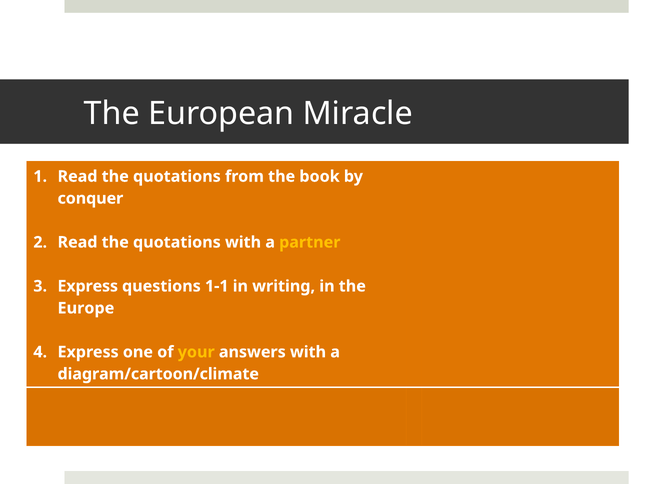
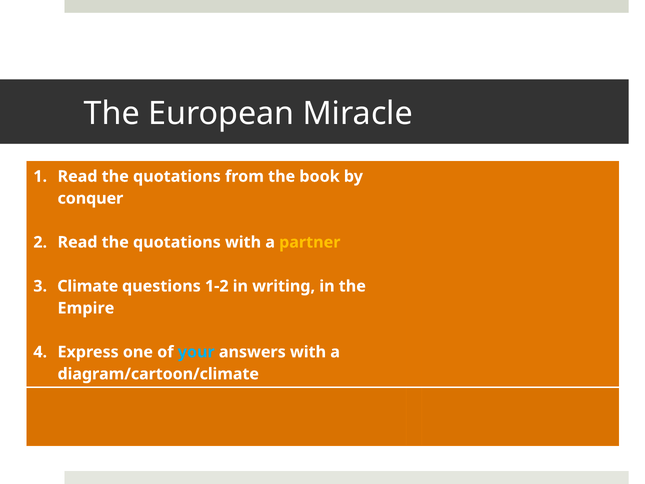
Express at (88, 286): Express -> Climate
1-1: 1-1 -> 1-2
Europe: Europe -> Empire
your colour: yellow -> light blue
